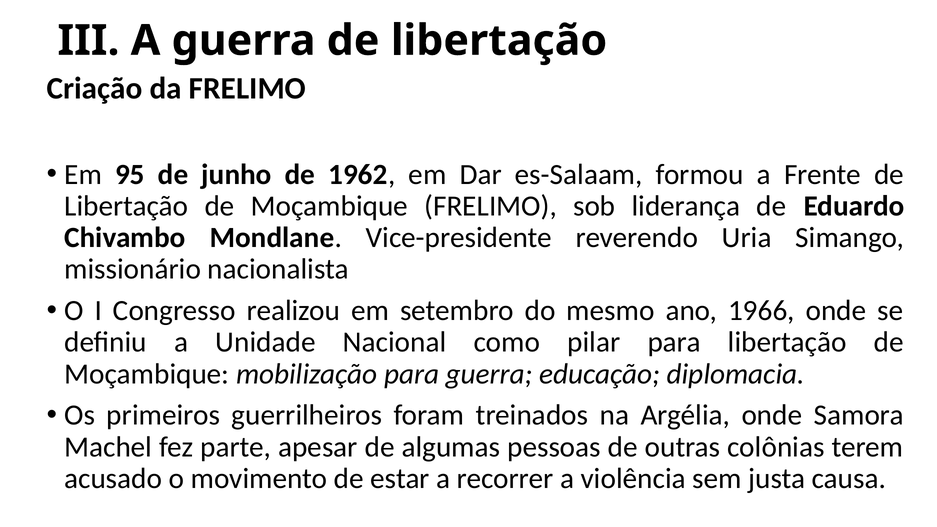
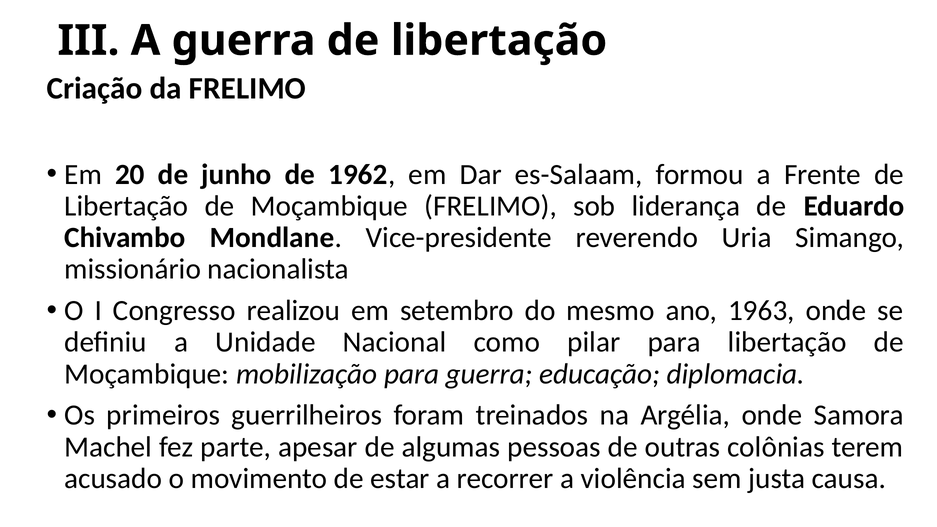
95: 95 -> 20
1966: 1966 -> 1963
